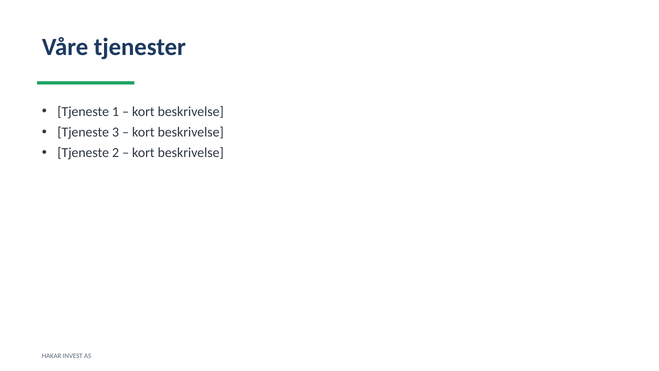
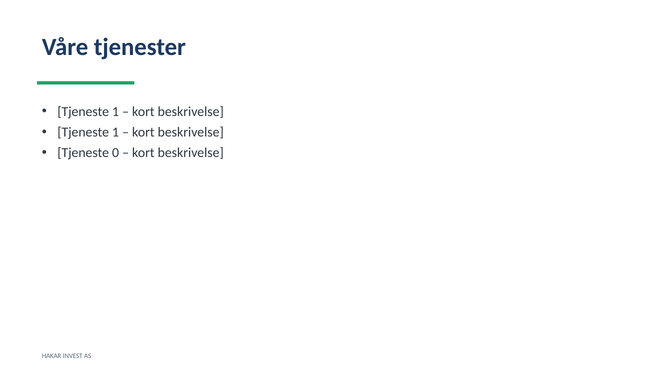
3 at (116, 132): 3 -> 1
2: 2 -> 0
